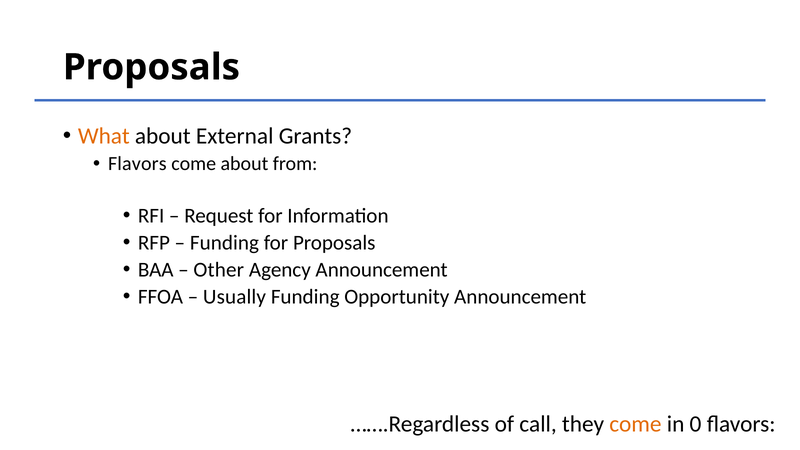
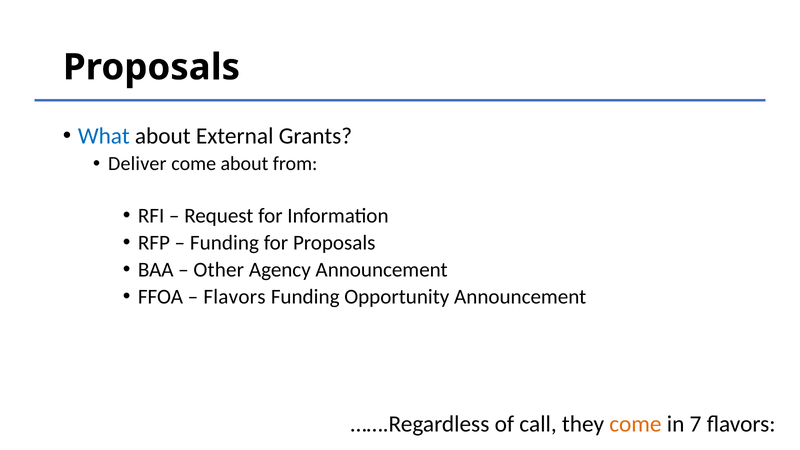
What colour: orange -> blue
Flavors at (137, 164): Flavors -> Deliver
Usually at (234, 297): Usually -> Flavors
0: 0 -> 7
